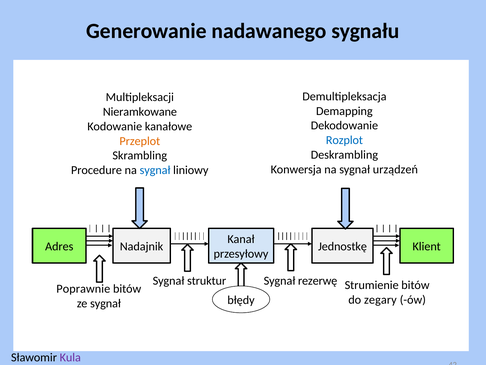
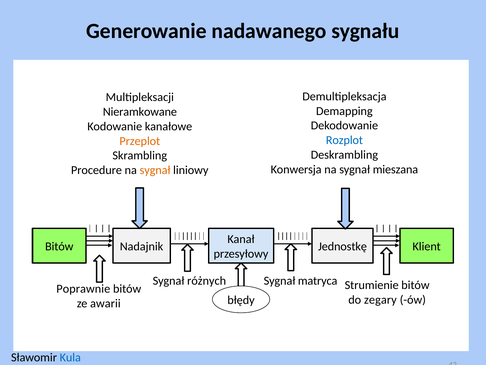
urządzeń: urządzeń -> mieszana
sygnał at (155, 170) colour: blue -> orange
Adres at (59, 246): Adres -> Bitów
struktur: struktur -> różnych
rezerwę: rezerwę -> matryca
ze sygnał: sygnał -> awarii
Kula colour: purple -> blue
